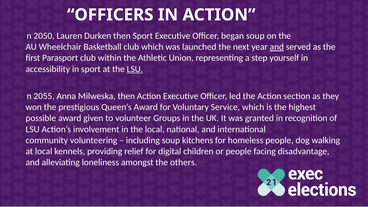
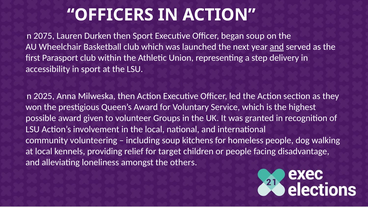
2050: 2050 -> 2075
yourself: yourself -> delivery
LSU at (135, 69) underline: present -> none
2055: 2055 -> 2025
digital: digital -> target
